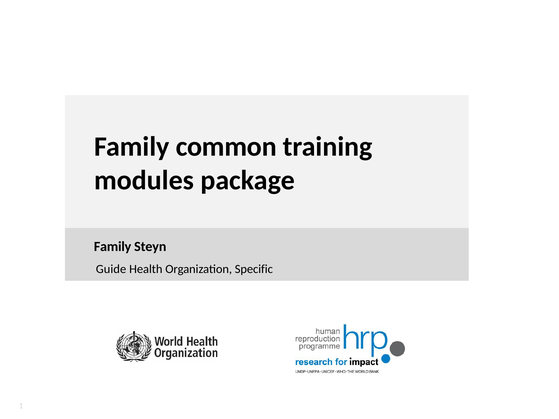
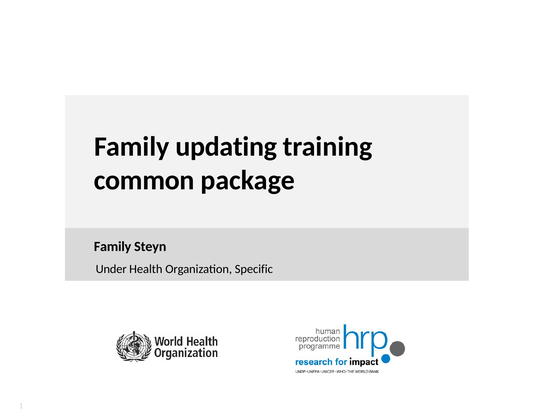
common: common -> updating
modules: modules -> common
Guide: Guide -> Under
